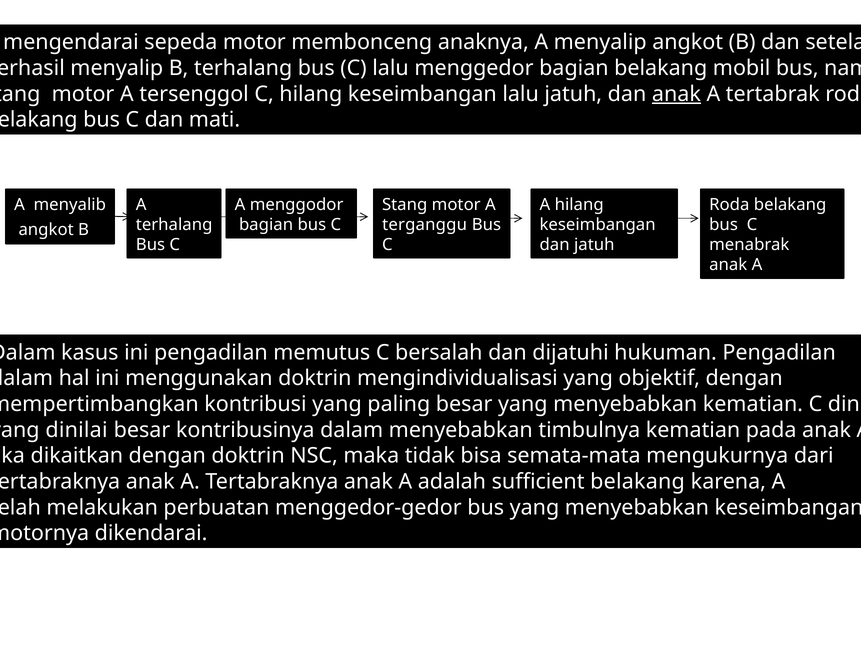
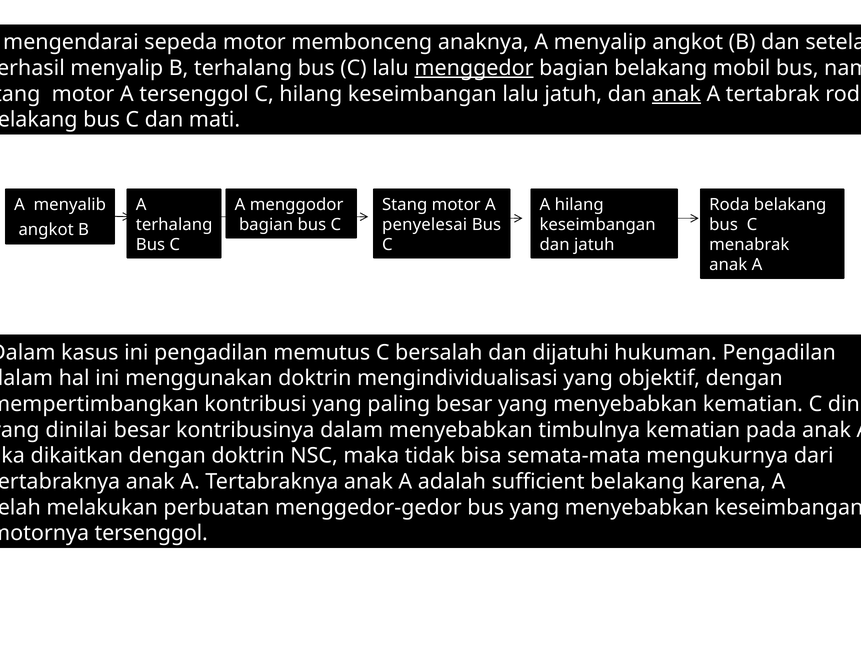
menggedor underline: none -> present
terganggu: terganggu -> penyelesai
dikendarai at (151, 533): dikendarai -> tersenggol
